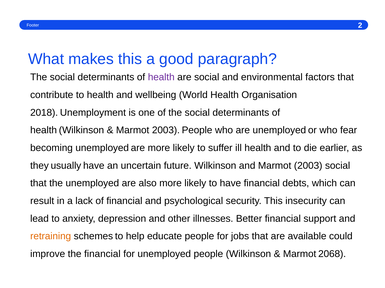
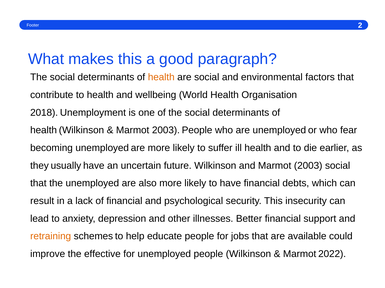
health at (161, 77) colour: purple -> orange
the financial: financial -> effective
2068: 2068 -> 2022
